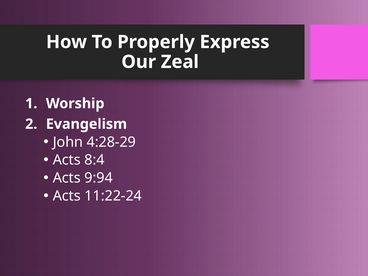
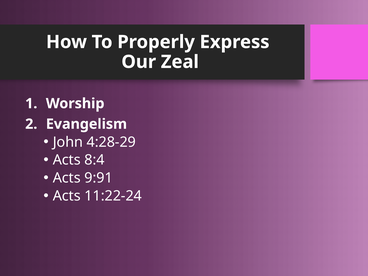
9:94: 9:94 -> 9:91
